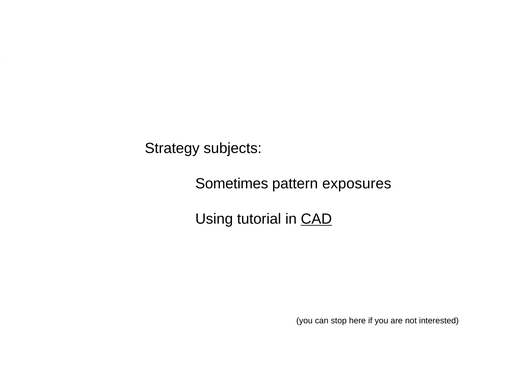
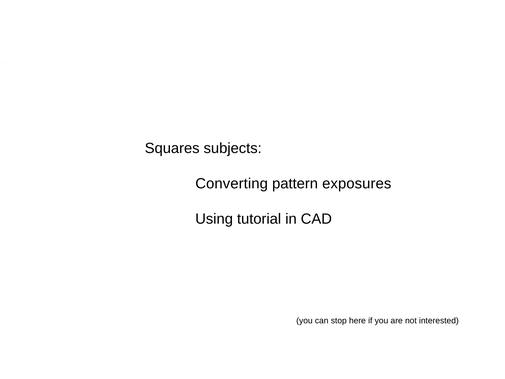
Strategy: Strategy -> Squares
Sometimes: Sometimes -> Converting
CAD underline: present -> none
